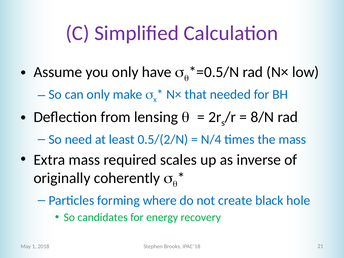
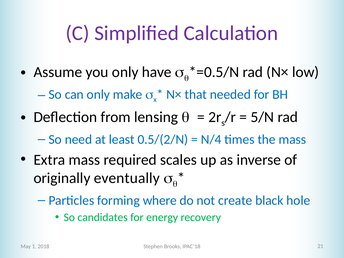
8/N: 8/N -> 5/N
coherently: coherently -> eventually
